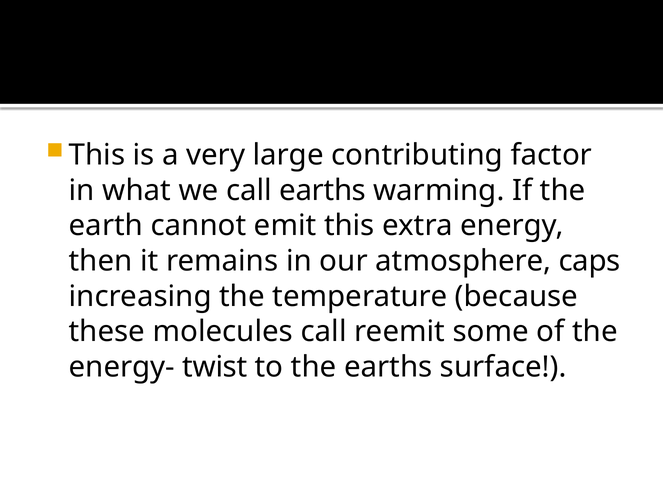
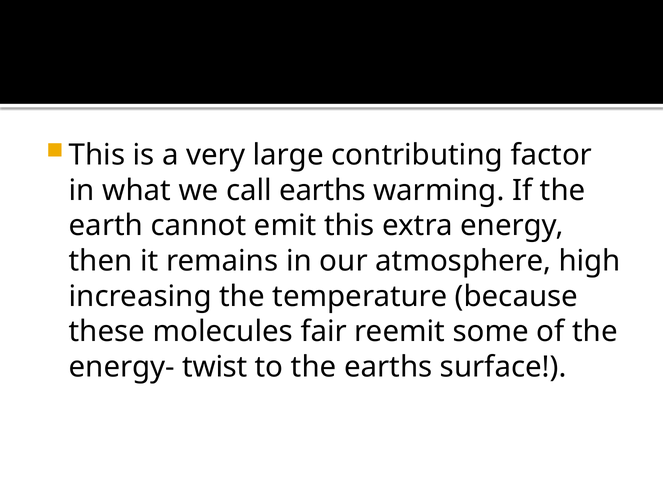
caps: caps -> high
molecules call: call -> fair
